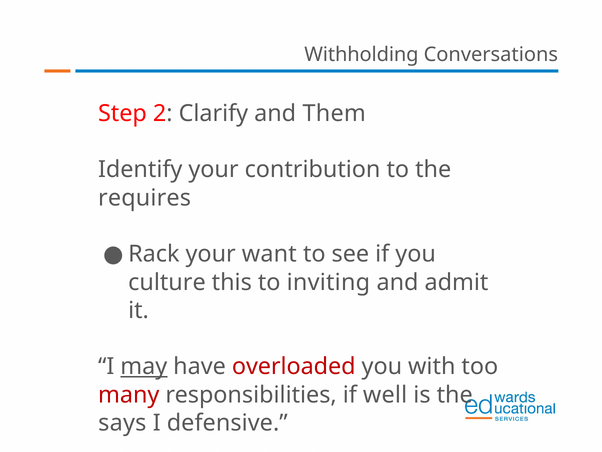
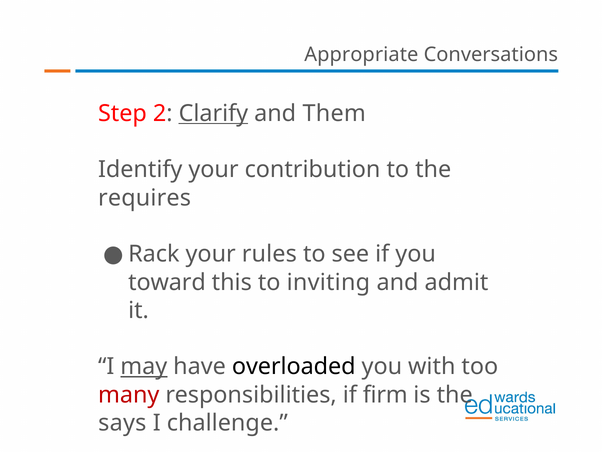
Withholding: Withholding -> Appropriate
Clarify underline: none -> present
want: want -> rules
culture: culture -> toward
overloaded colour: red -> black
well: well -> firm
defensive: defensive -> challenge
